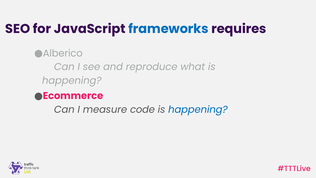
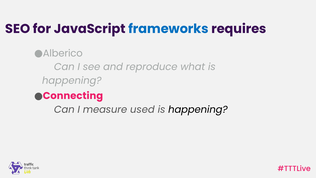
Ecommerce: Ecommerce -> Connecting
code: code -> used
happening at (198, 109) colour: blue -> black
